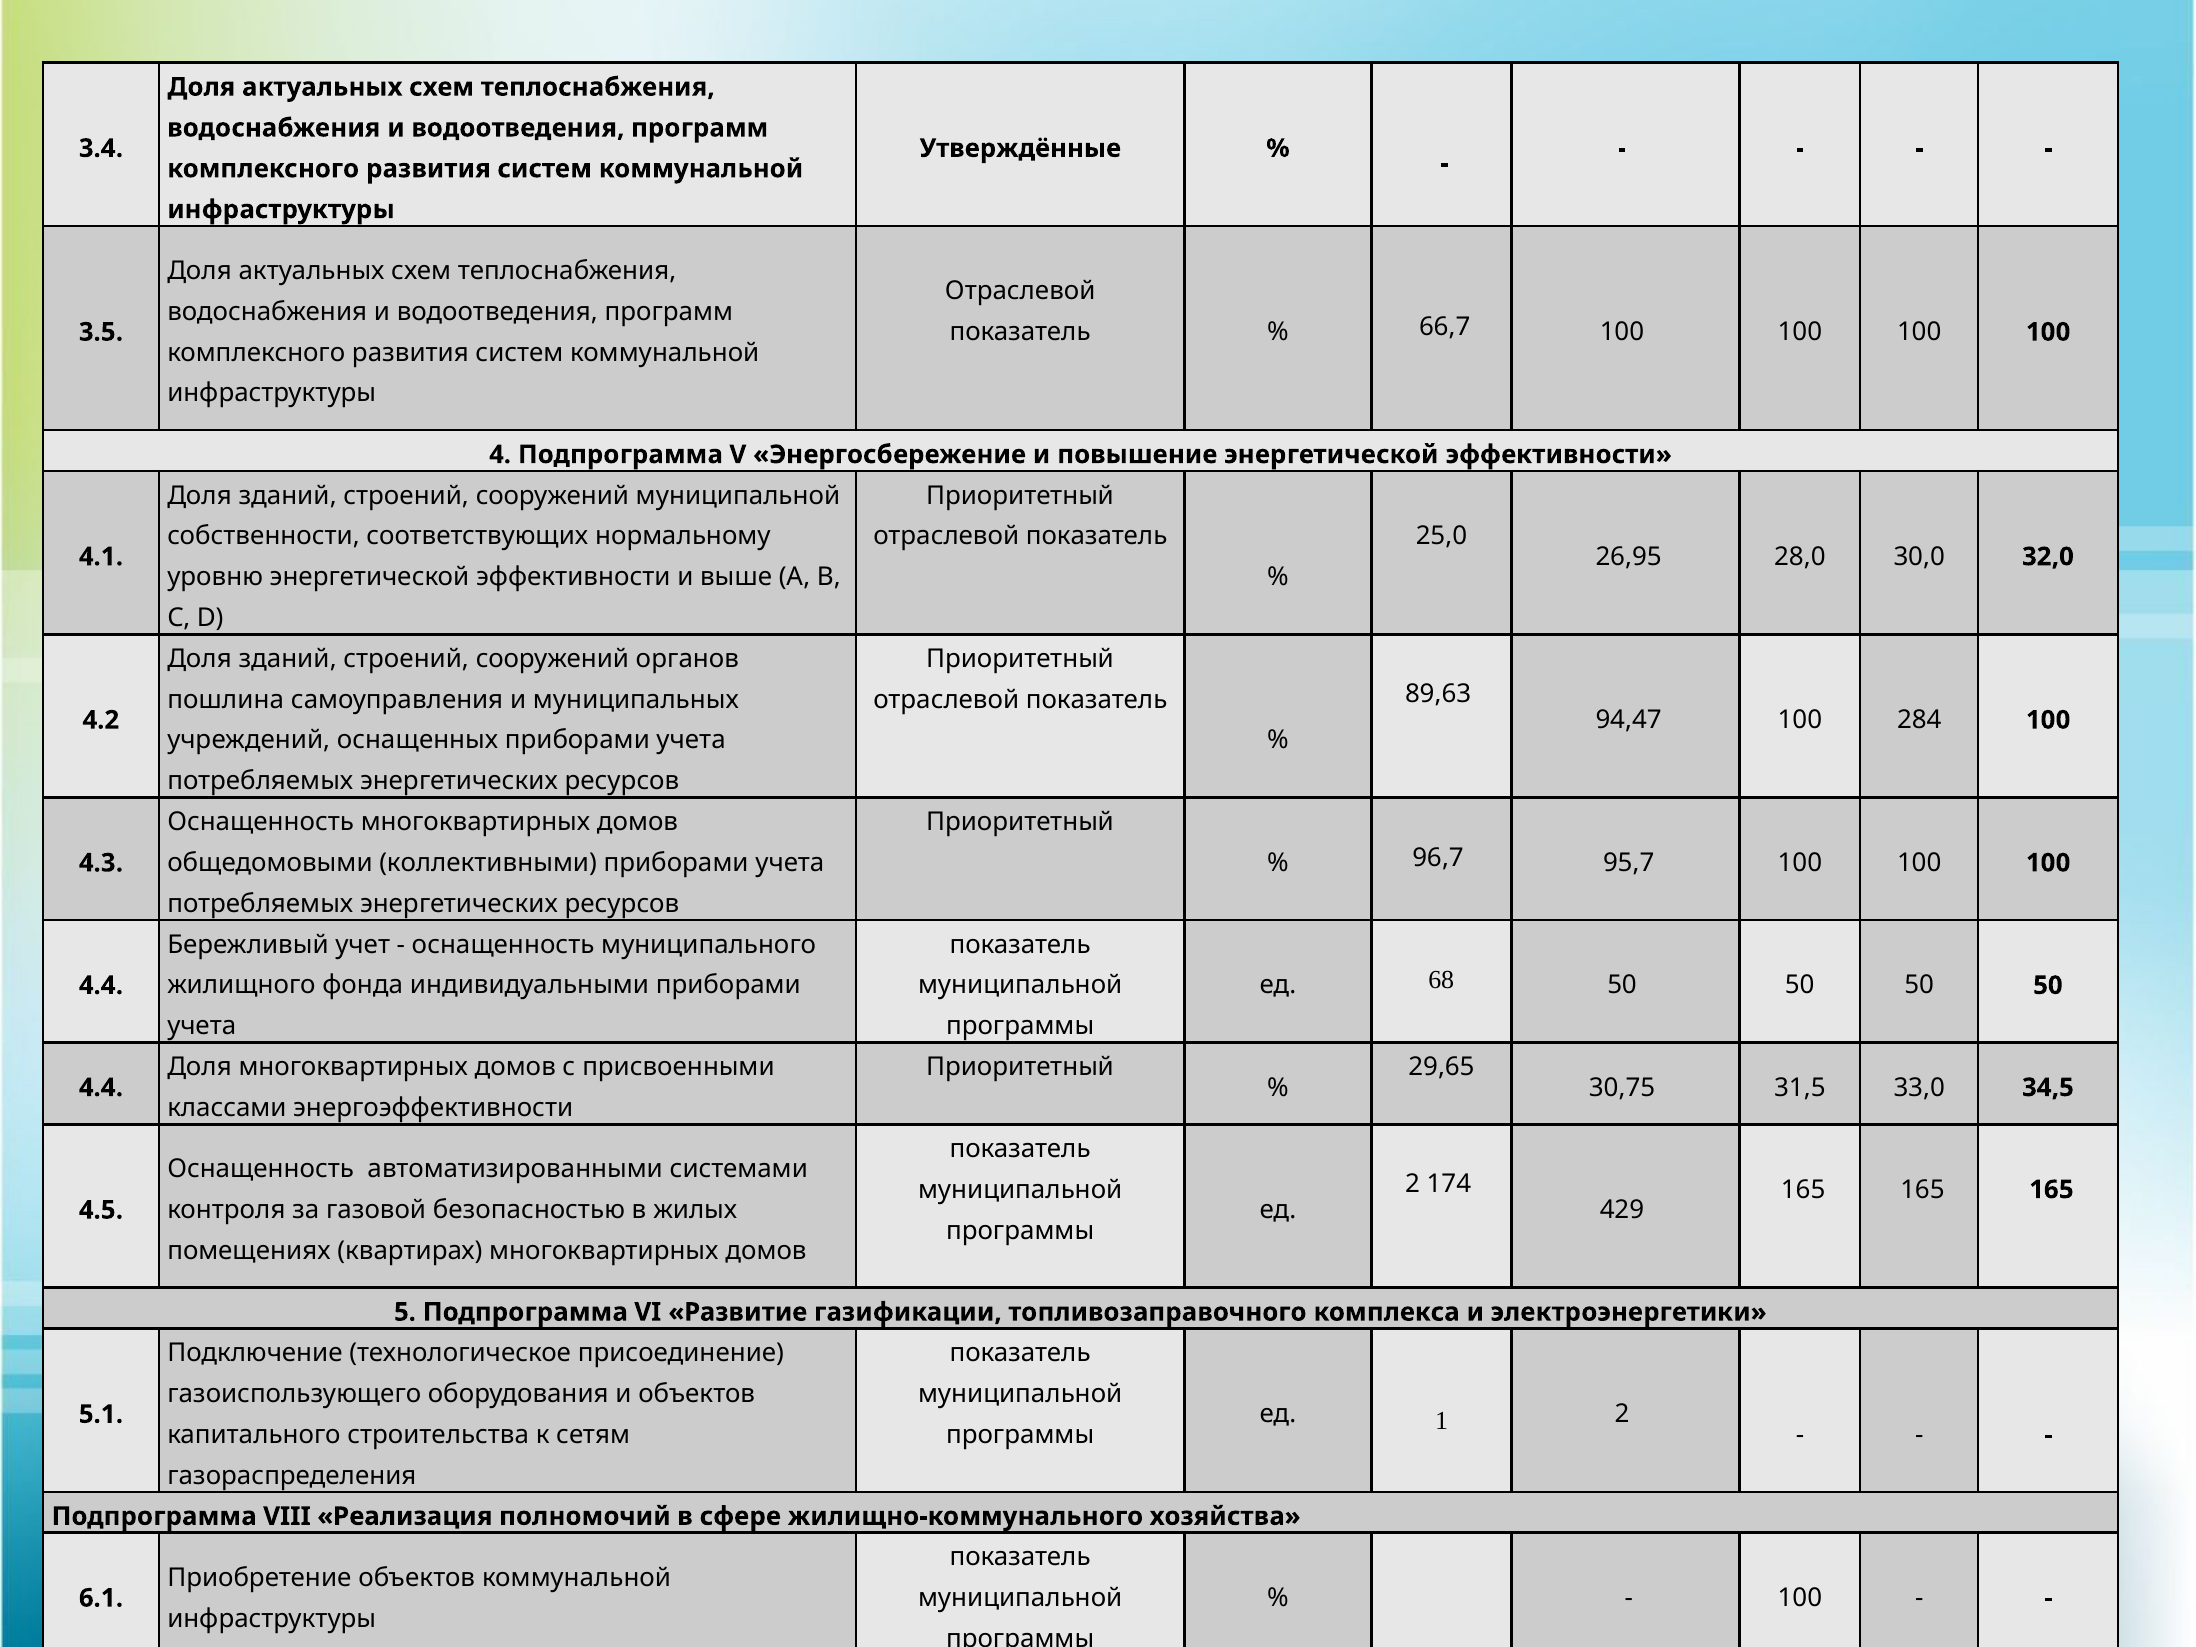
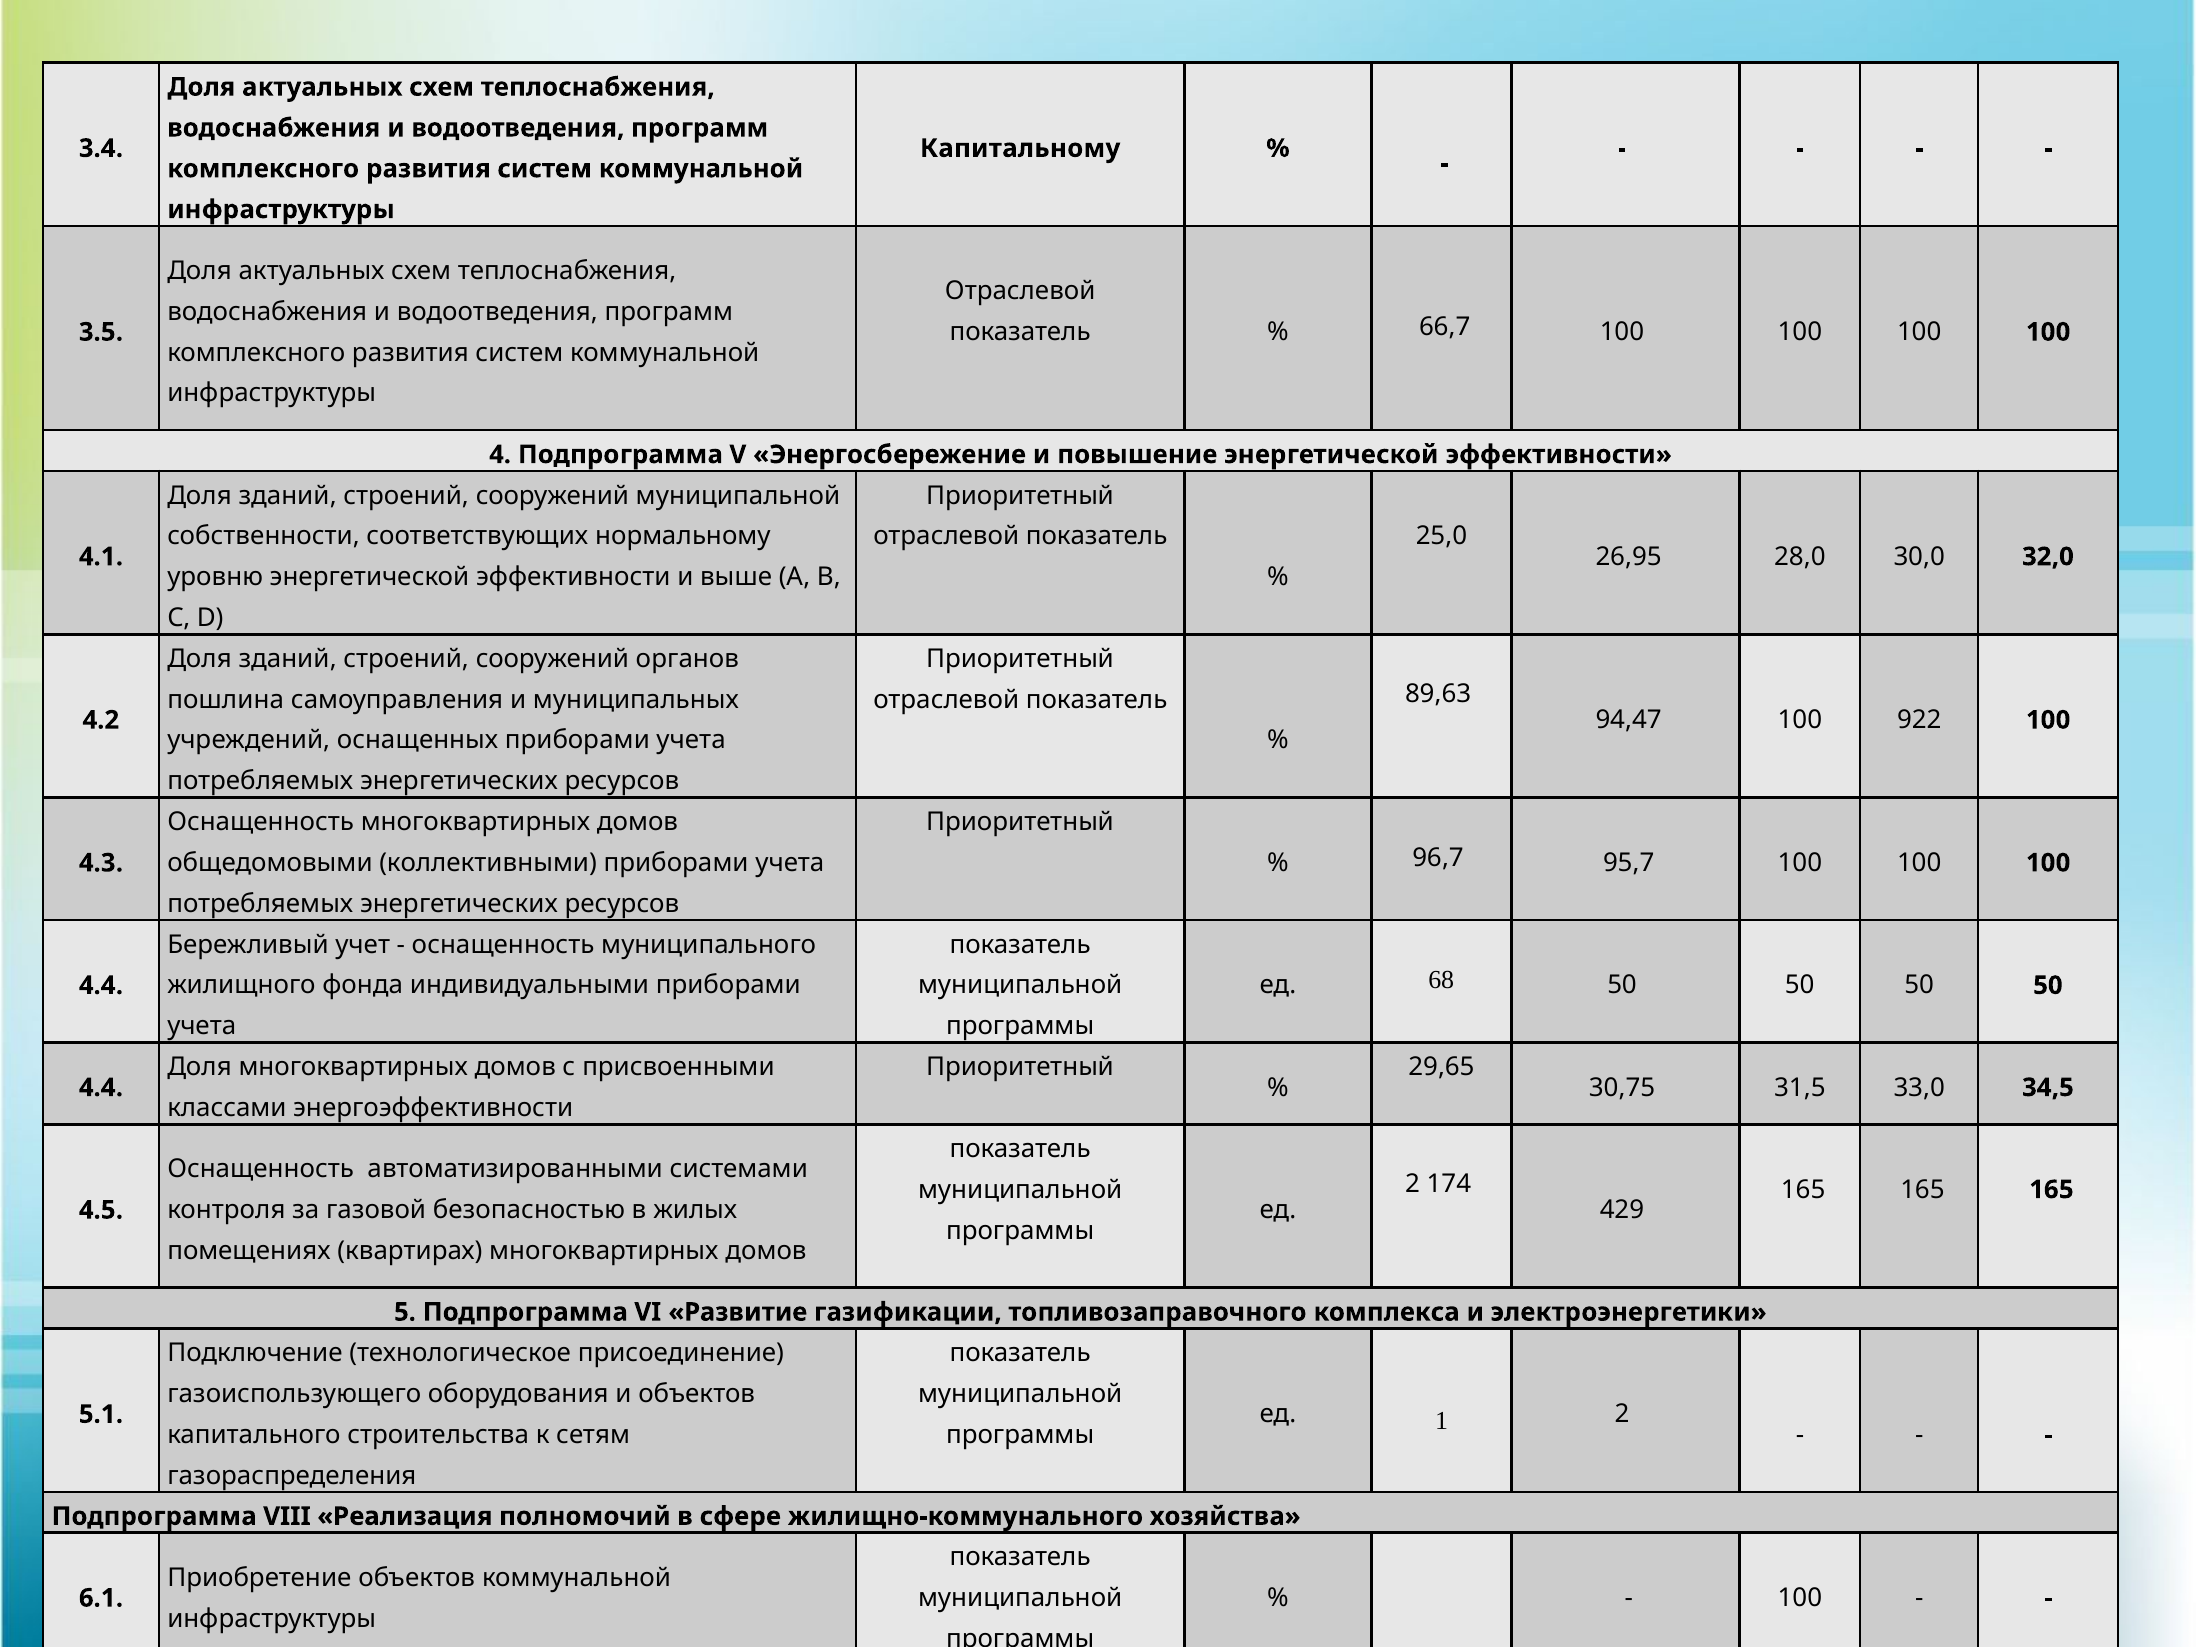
Утверждённые: Утверждённые -> Капитальному
284: 284 -> 922
